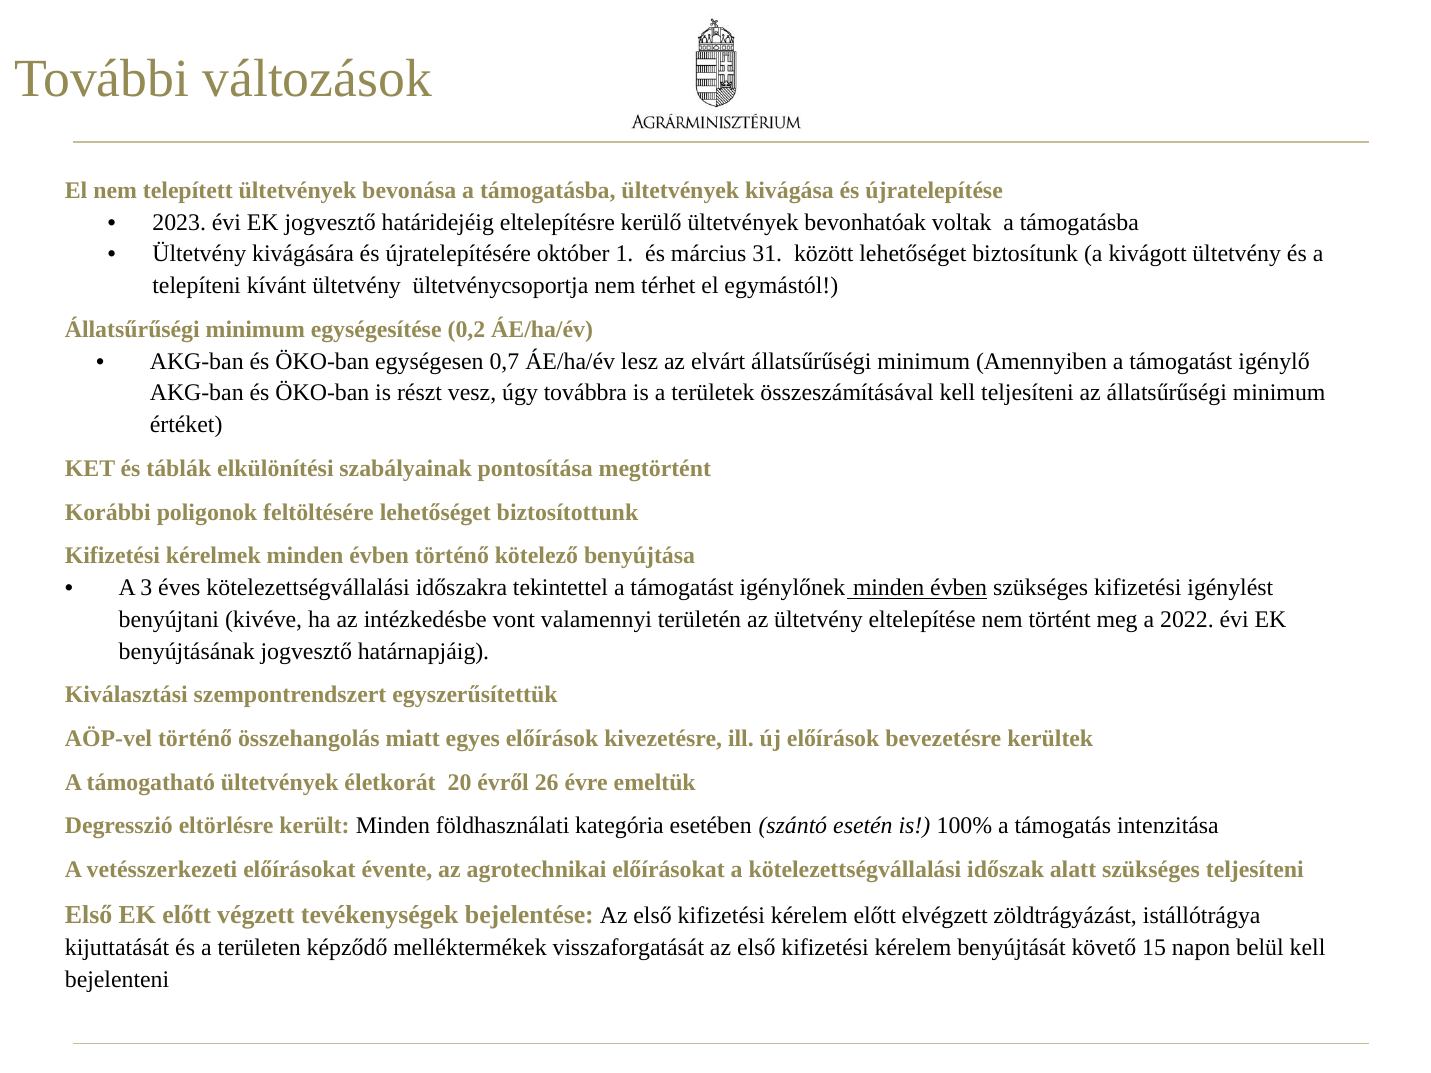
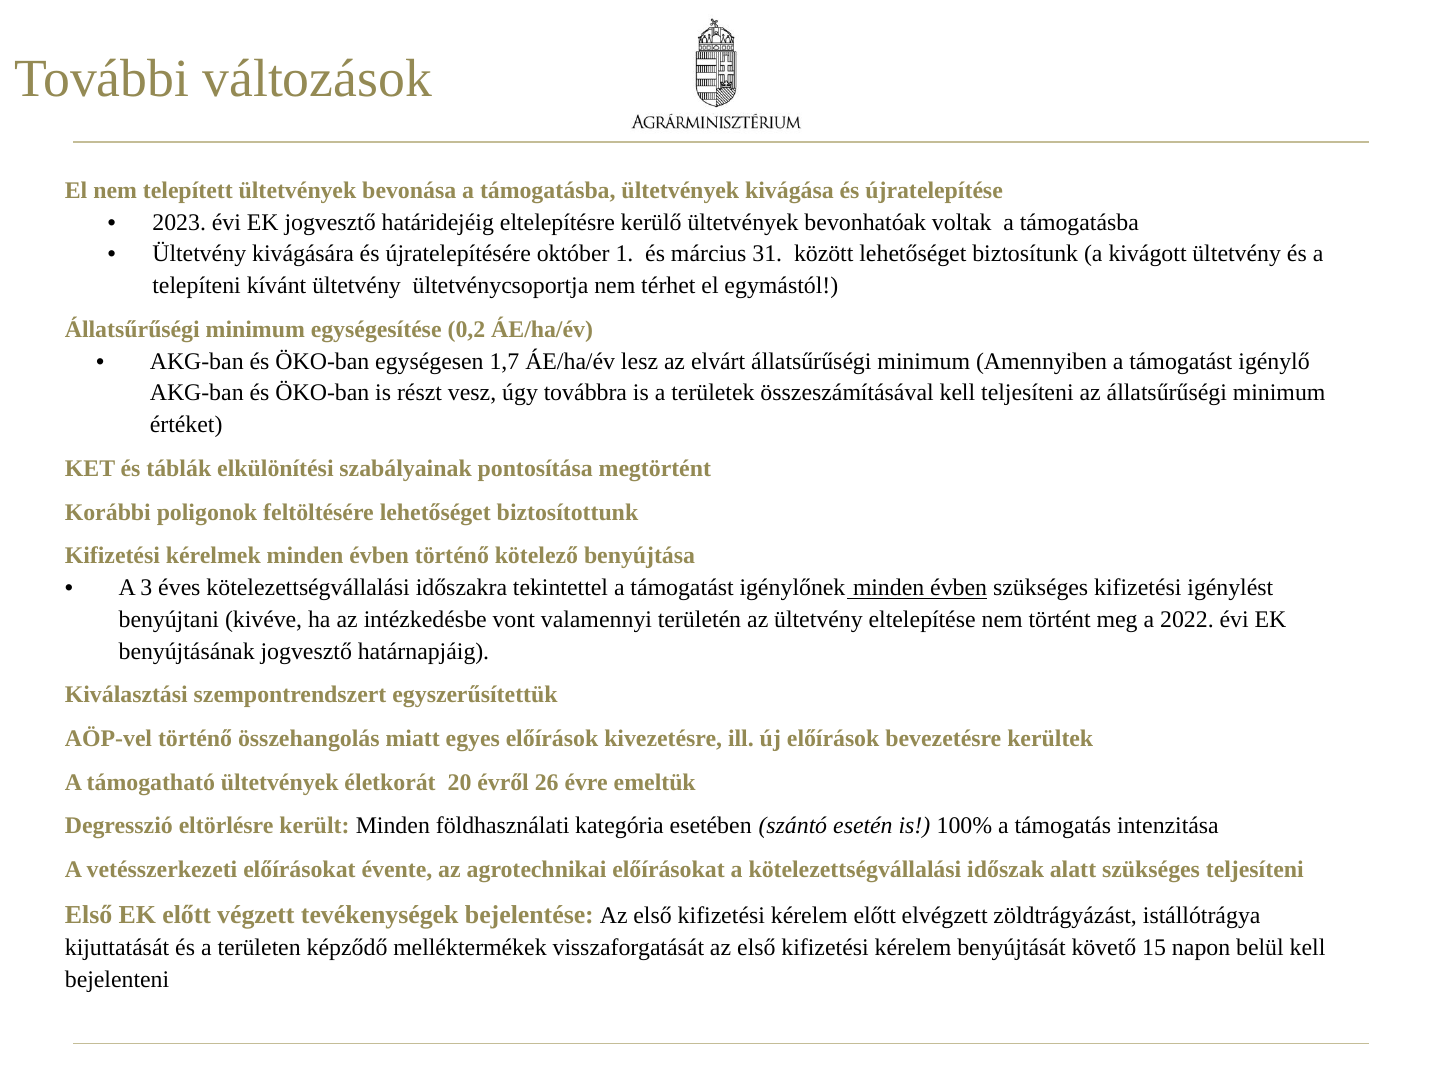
0,7: 0,7 -> 1,7
